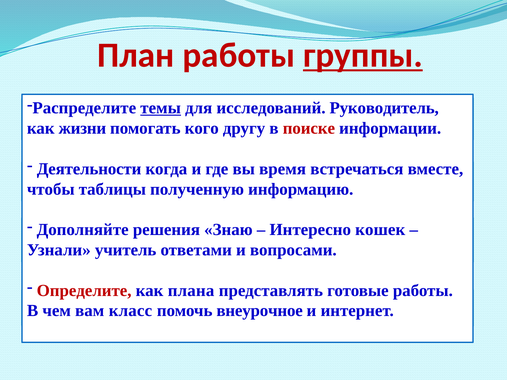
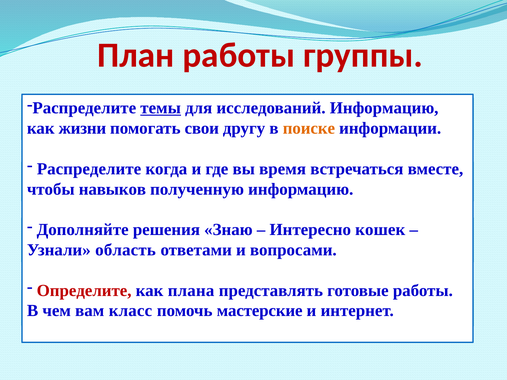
группы underline: present -> none
исследований Руководитель: Руководитель -> Информацию
кого: кого -> свои
поиске colour: red -> orange
Деятельности at (89, 169): Деятельности -> Распределите
таблицы: таблицы -> навыков
учитель: учитель -> область
внеурочное: внеурочное -> мастерские
